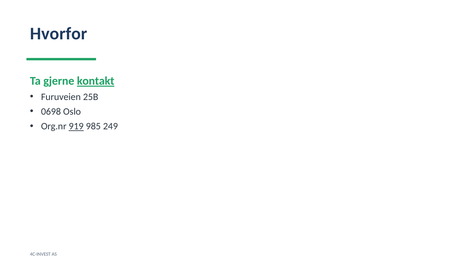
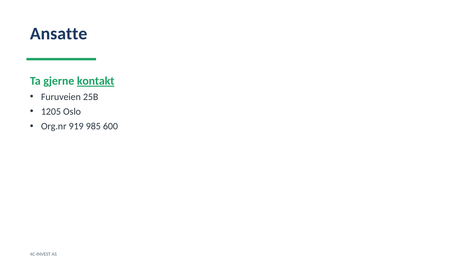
Hvorfor: Hvorfor -> Ansatte
0698: 0698 -> 1205
919 underline: present -> none
249: 249 -> 600
